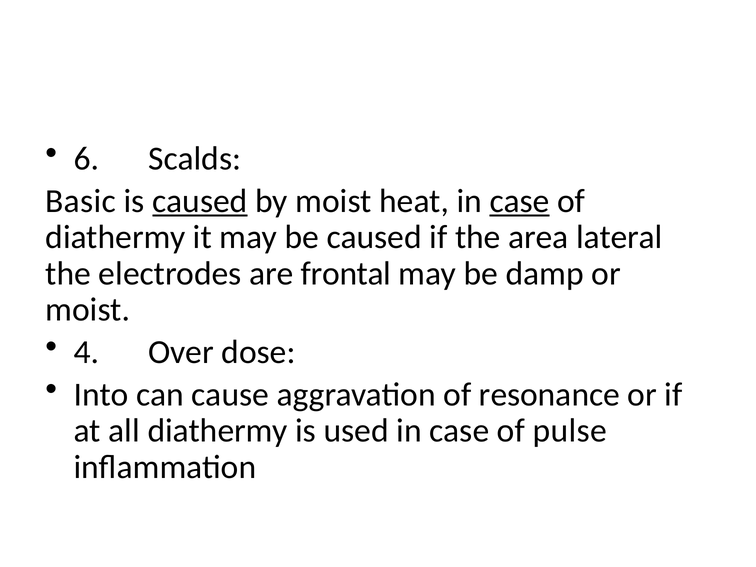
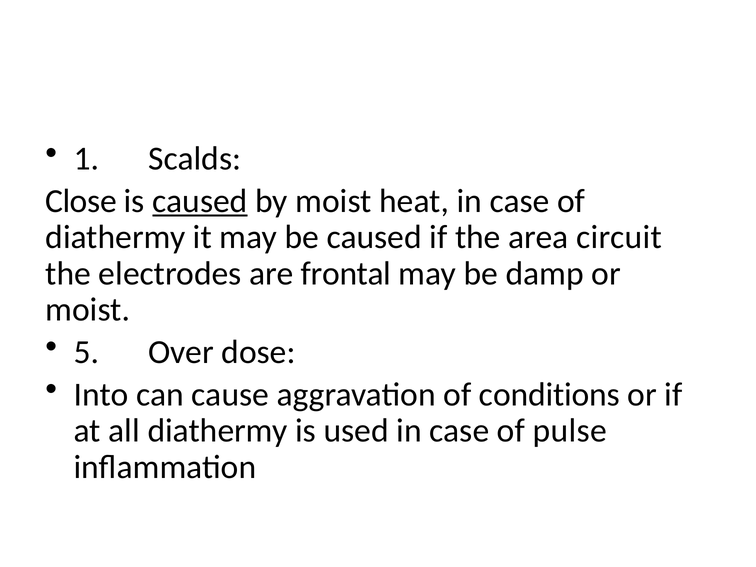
6: 6 -> 1
Basic: Basic -> Close
case at (520, 201) underline: present -> none
lateral: lateral -> circuit
4: 4 -> 5
resonance: resonance -> conditions
